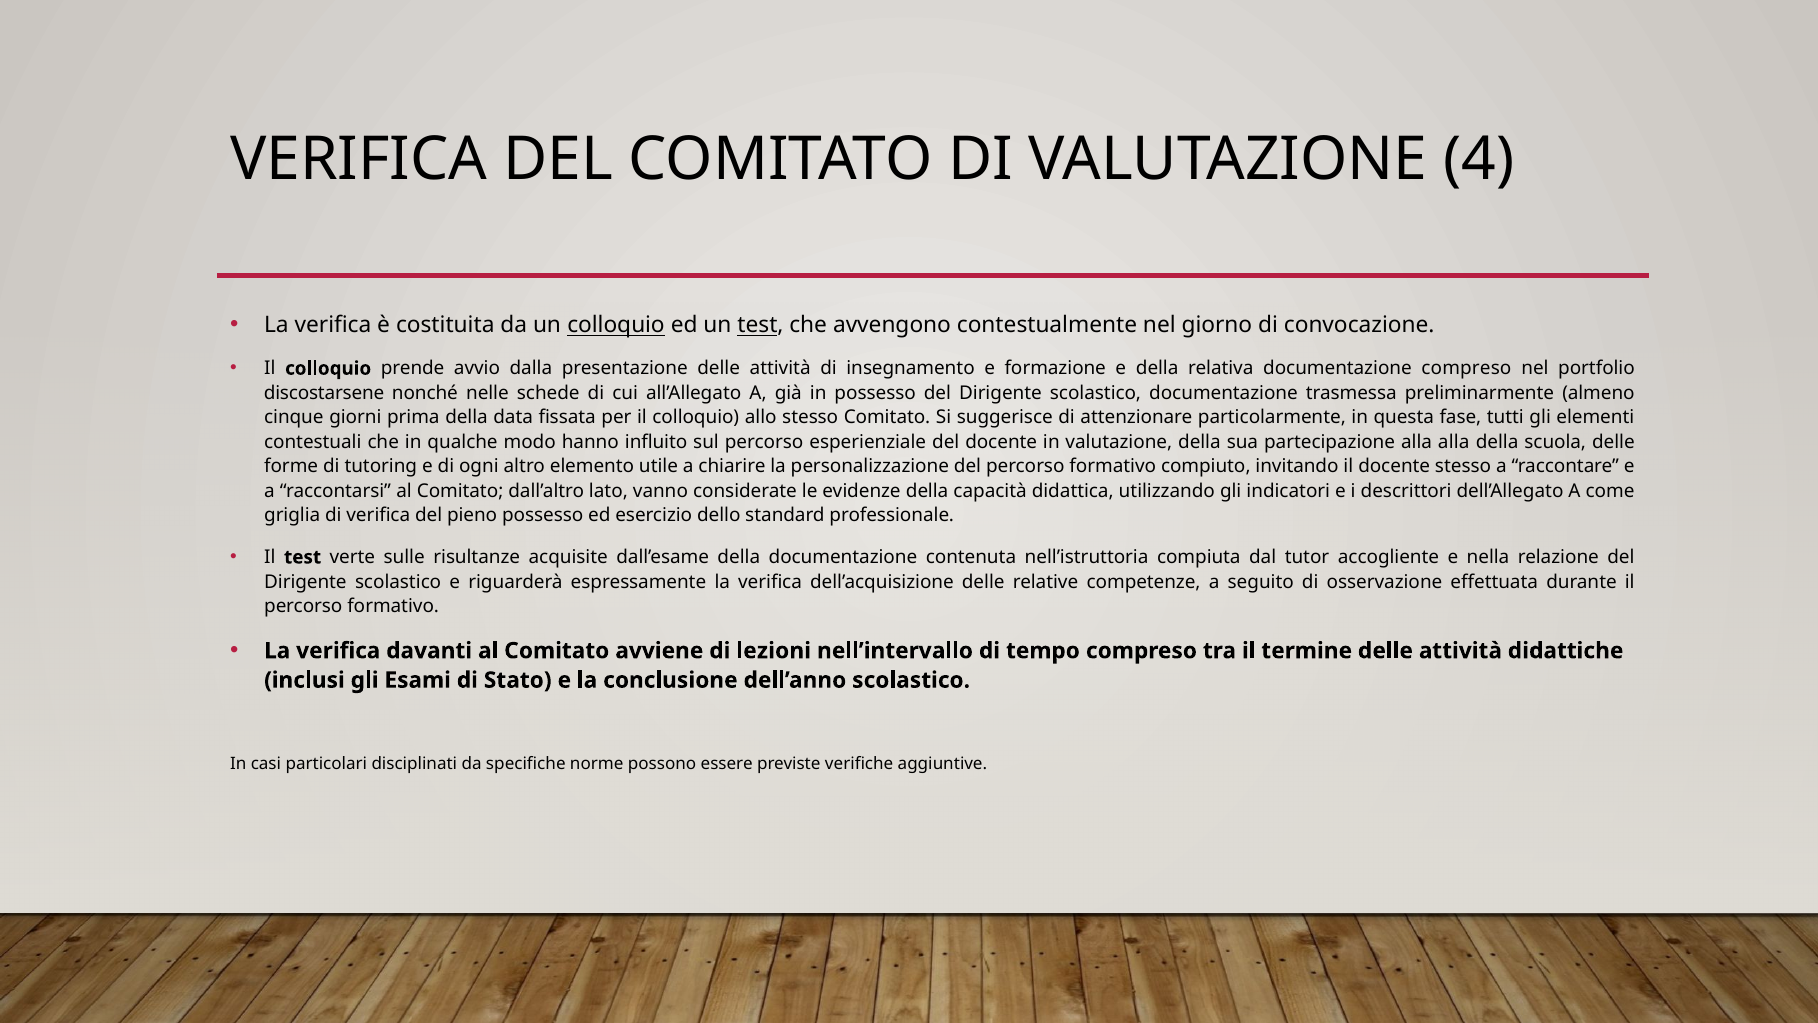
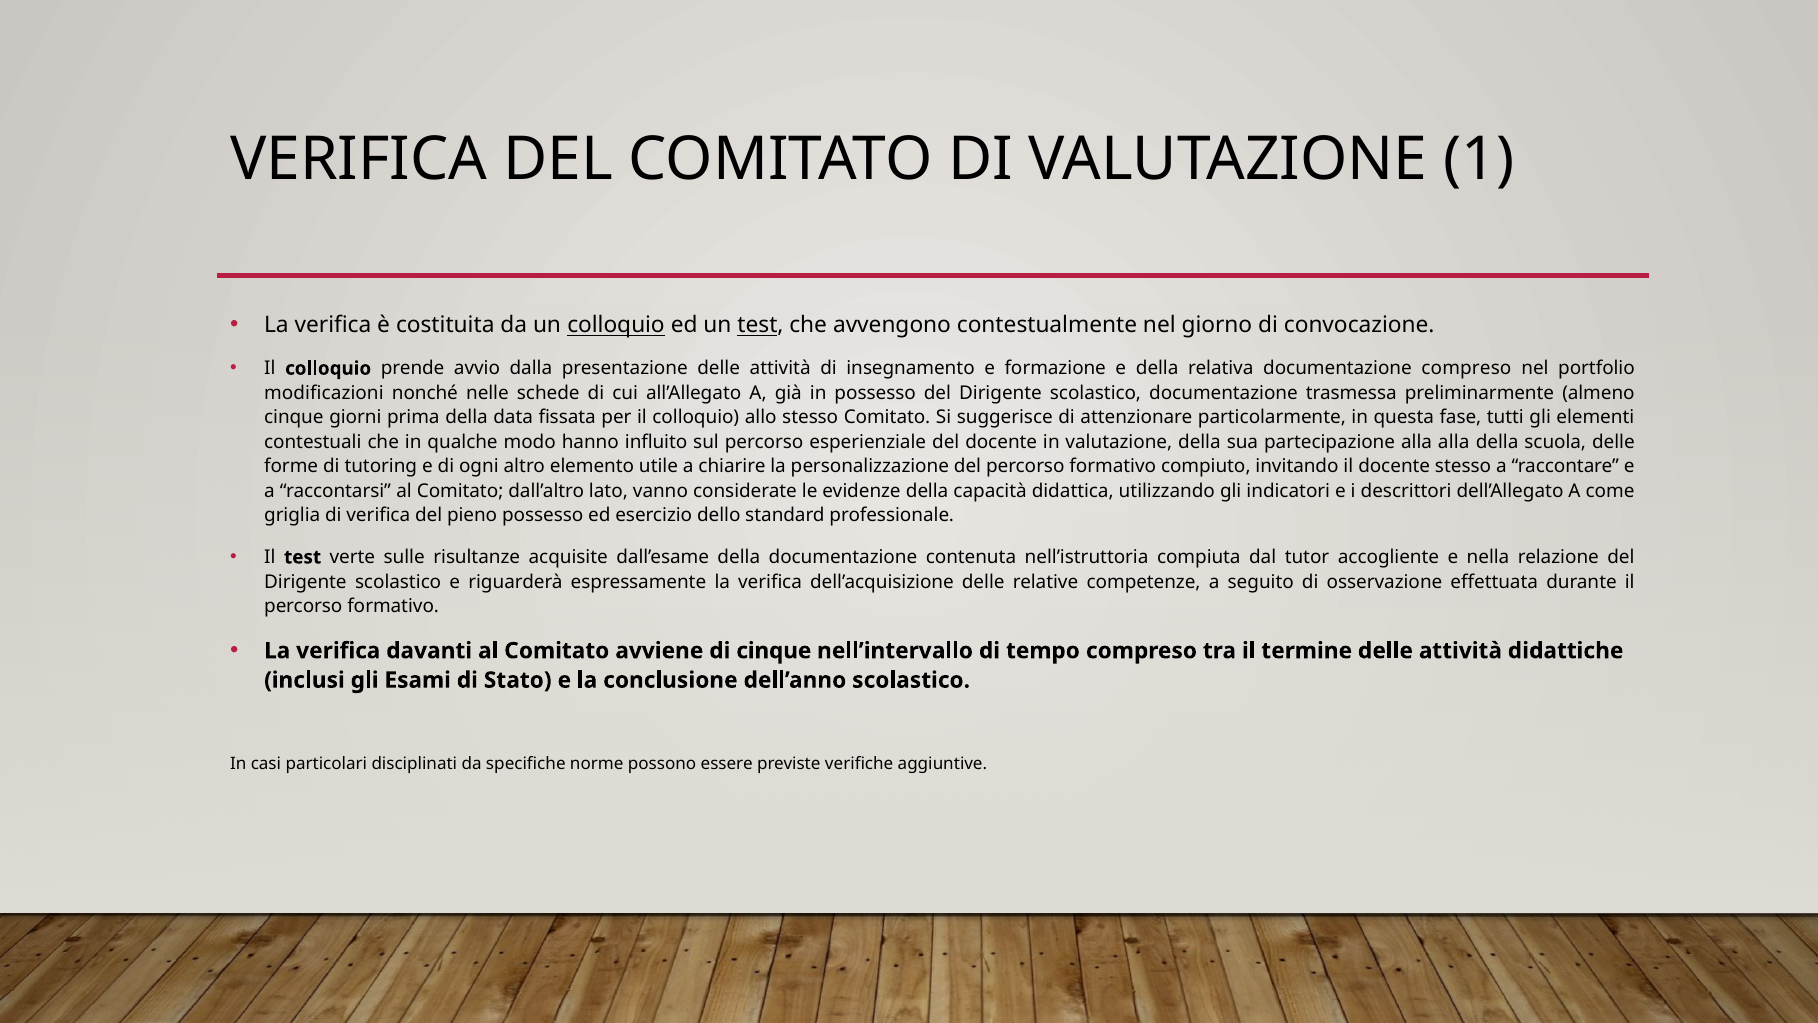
4: 4 -> 1
discostarsene: discostarsene -> modificazioni
di lezioni: lezioni -> cinque
